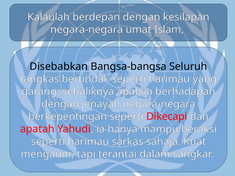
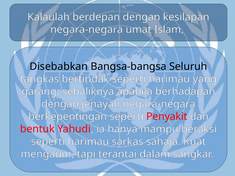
Dikecapi: Dikecapi -> Penyakit
apatah: apatah -> bentuk
